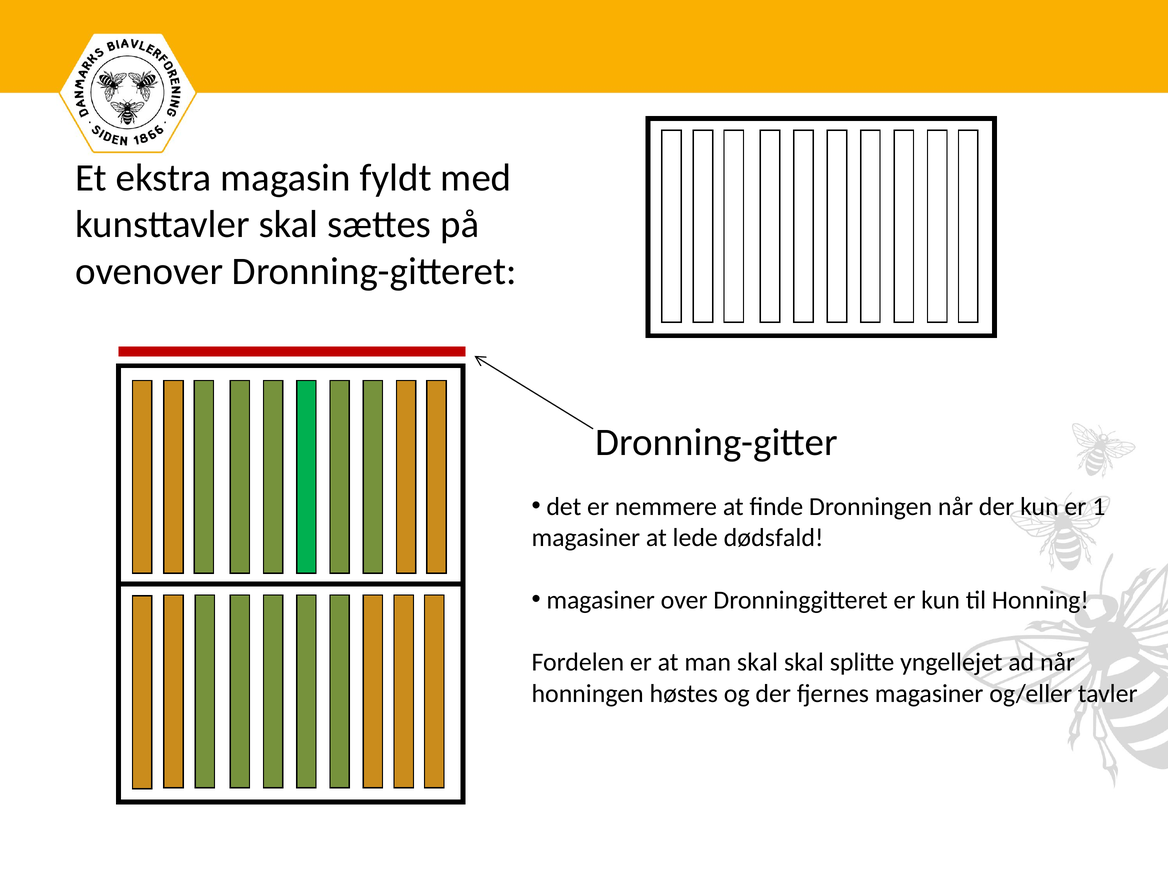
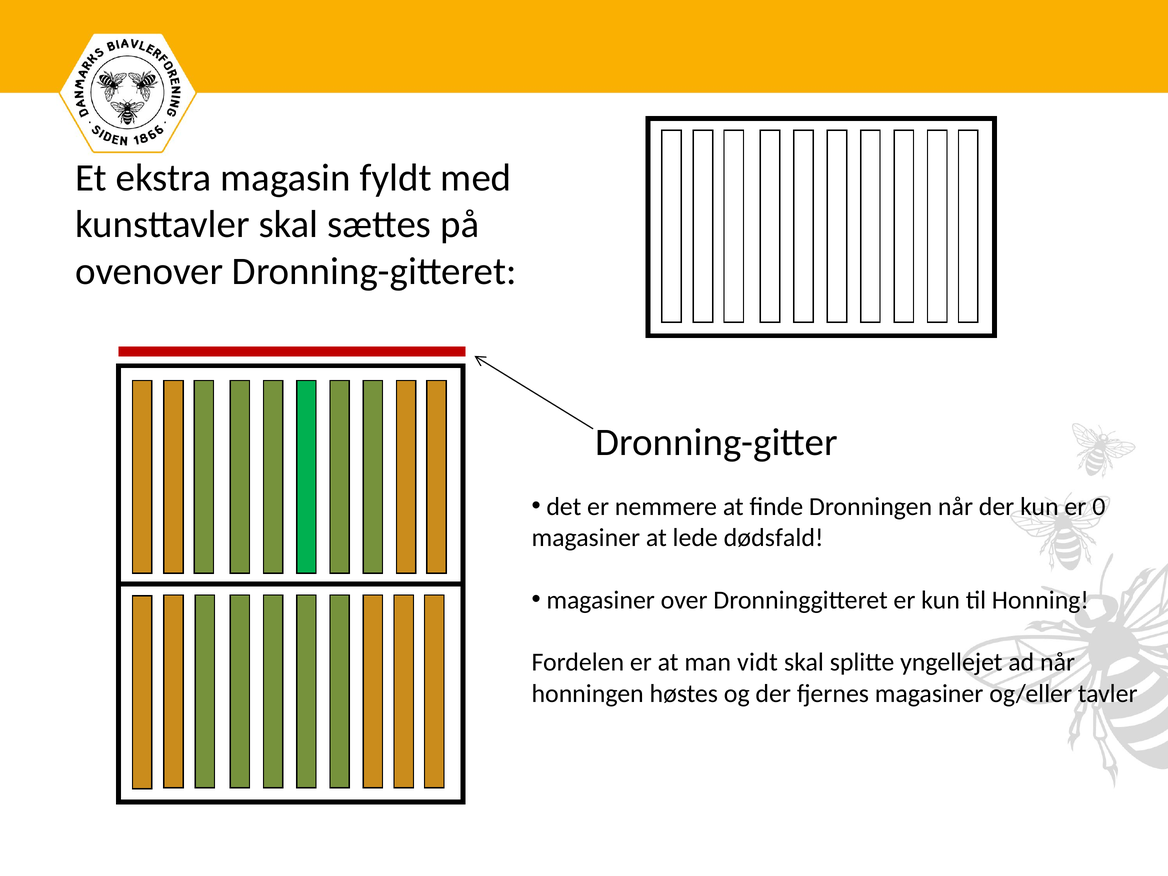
1: 1 -> 0
man skal: skal -> vidt
